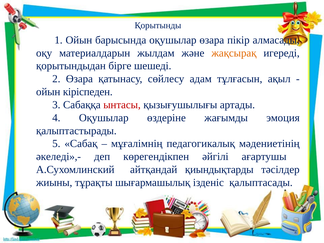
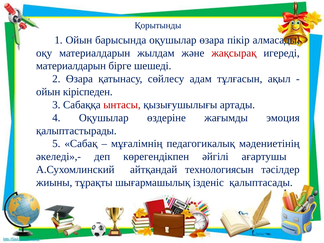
жақсырақ colour: orange -> red
қорытындыдан at (71, 66): қорытындыдан -> материалдарын
қиындықтарды: қиындықтарды -> технологиясын
